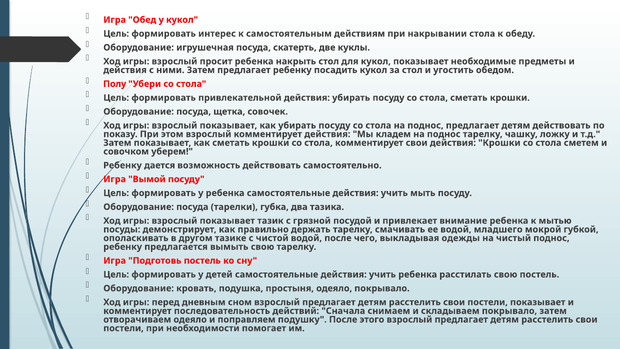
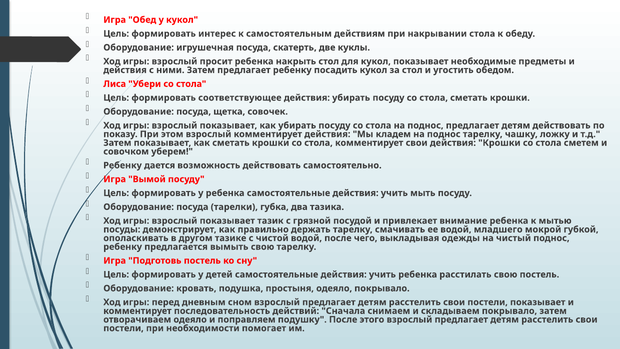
Полу: Полу -> Лиса
привлекательной: привлекательной -> соответствующее
